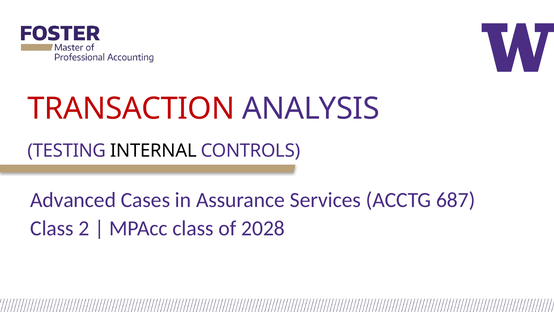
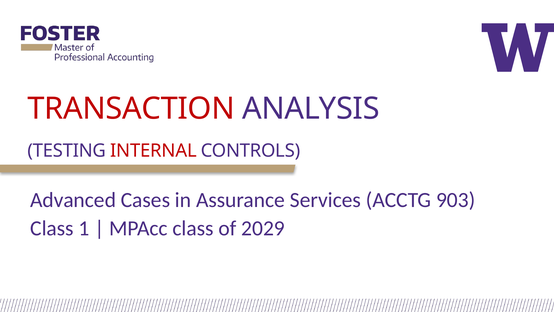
INTERNAL colour: black -> red
687: 687 -> 903
2: 2 -> 1
2028: 2028 -> 2029
